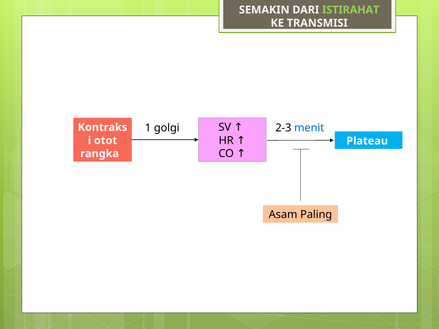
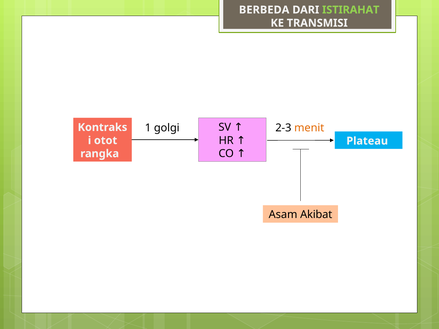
SEMAKIN: SEMAKIN -> BERBEDA
menit colour: blue -> orange
Paling: Paling -> Akibat
